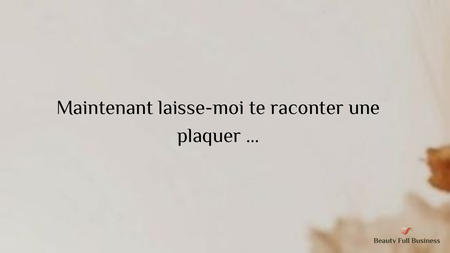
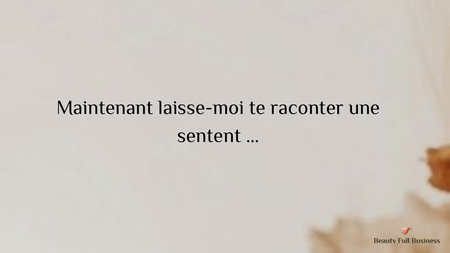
plaquer: plaquer -> sentent
